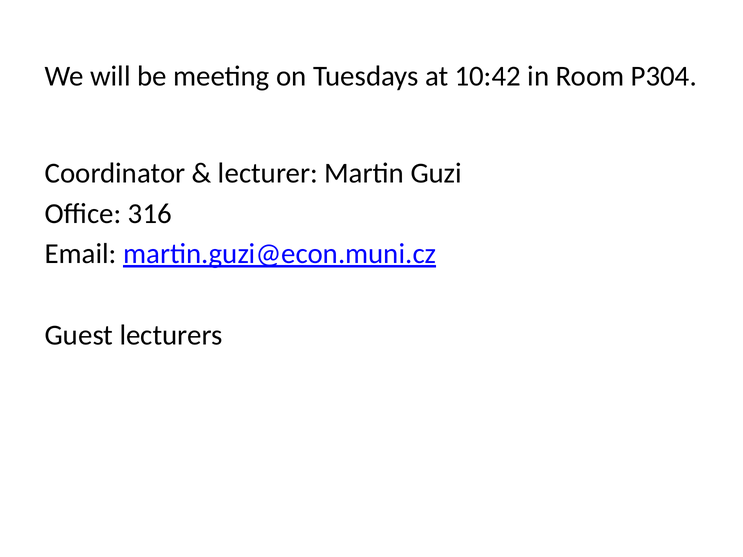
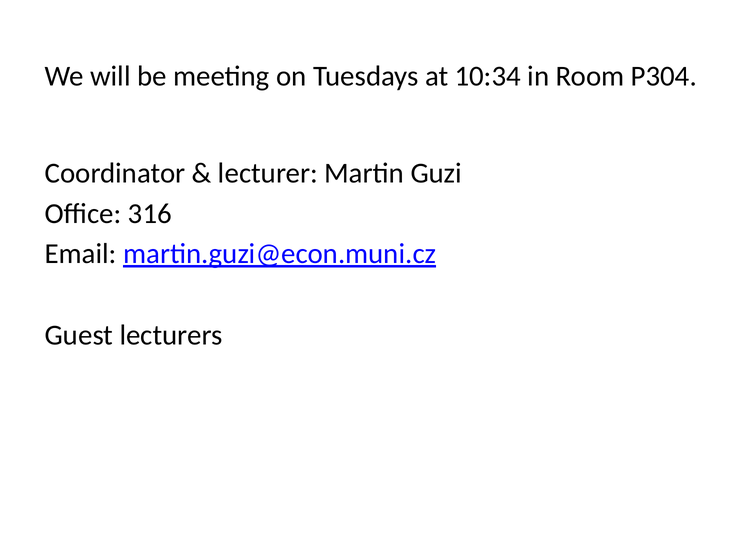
10:42: 10:42 -> 10:34
